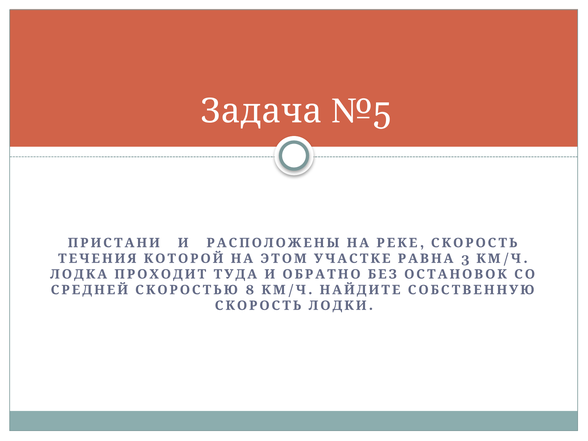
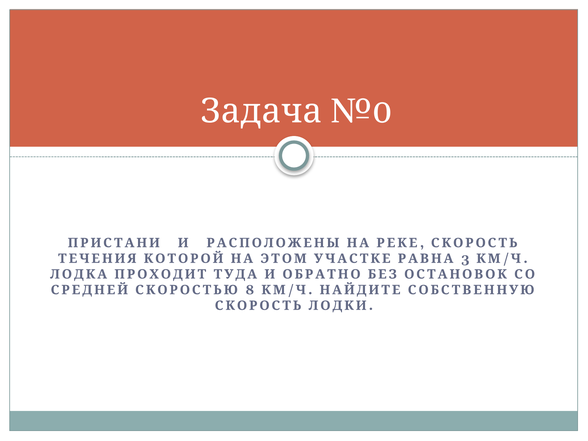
№5: №5 -> №0
